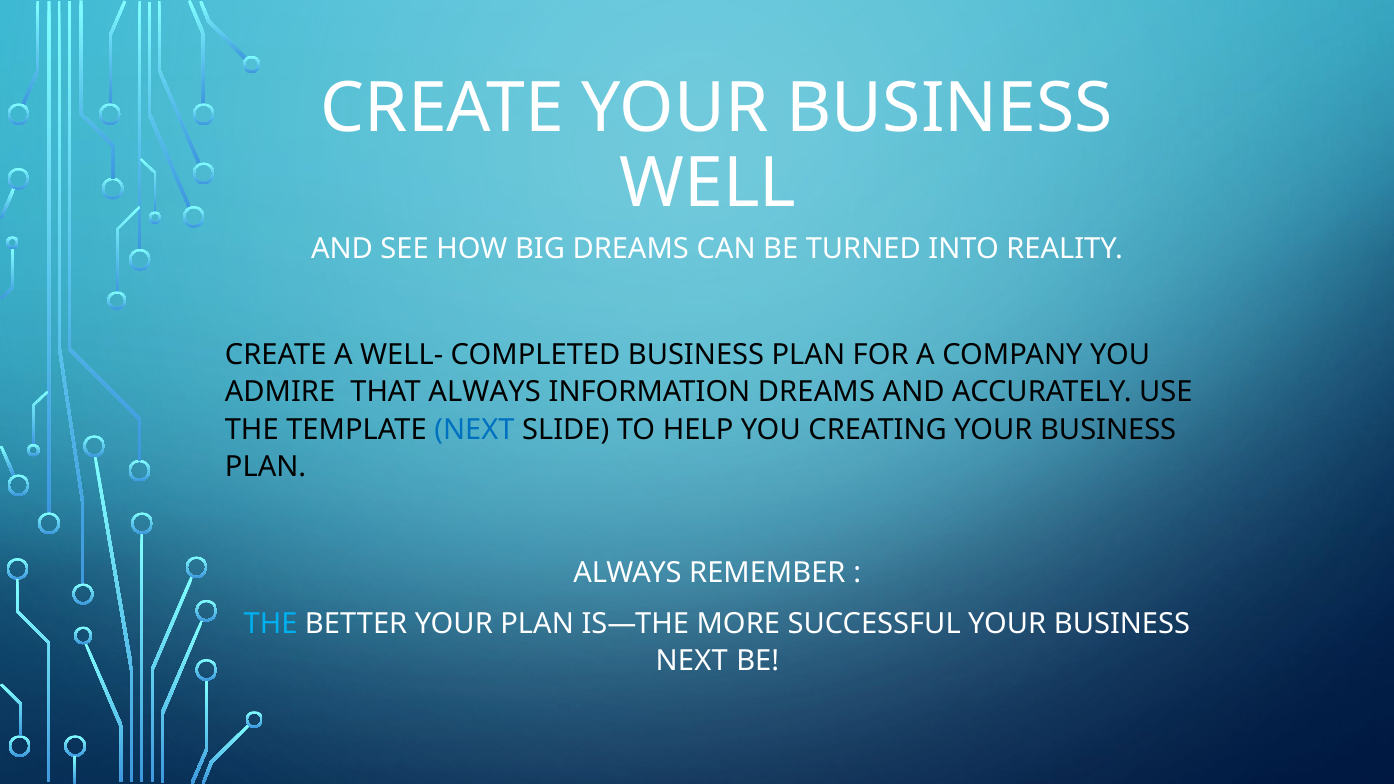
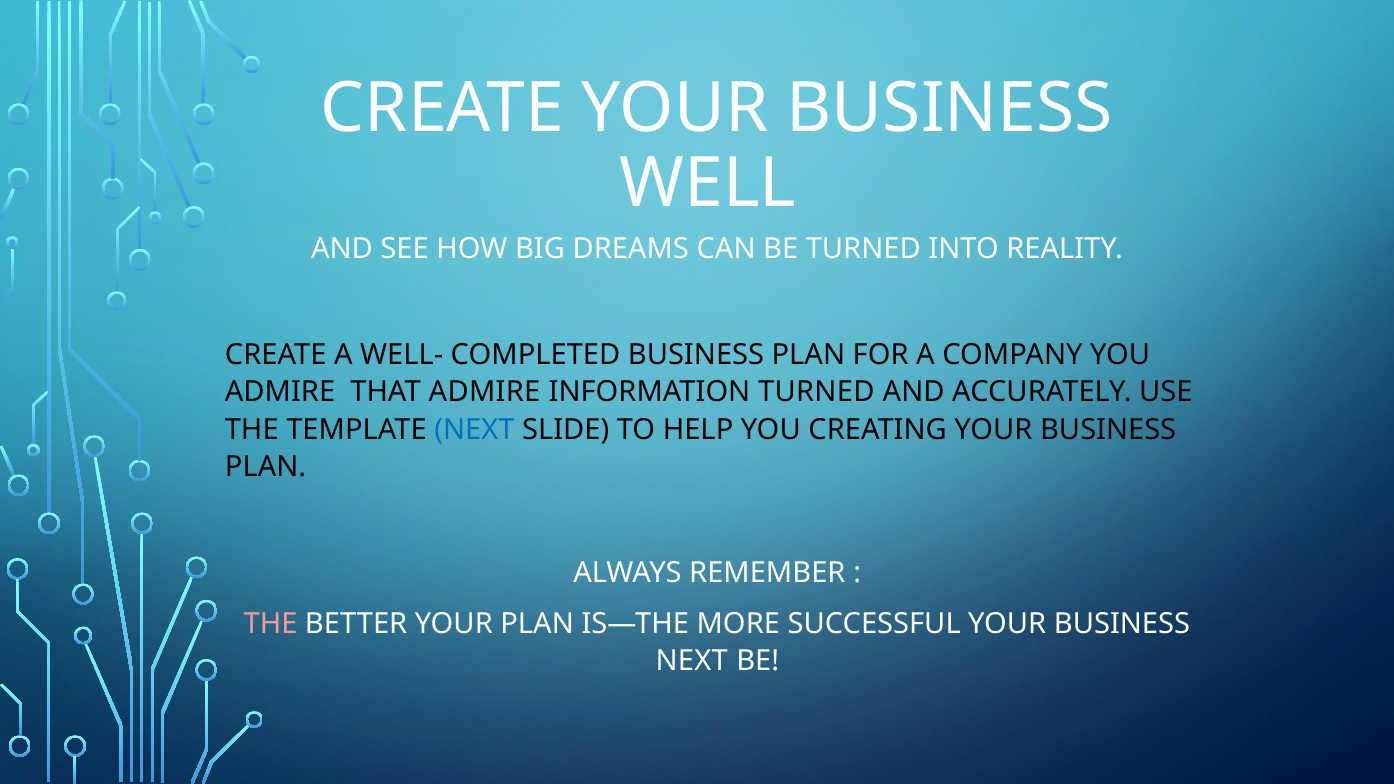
THAT ALWAYS: ALWAYS -> ADMIRE
INFORMATION DREAMS: DREAMS -> TURNED
THE at (271, 624) colour: light blue -> pink
